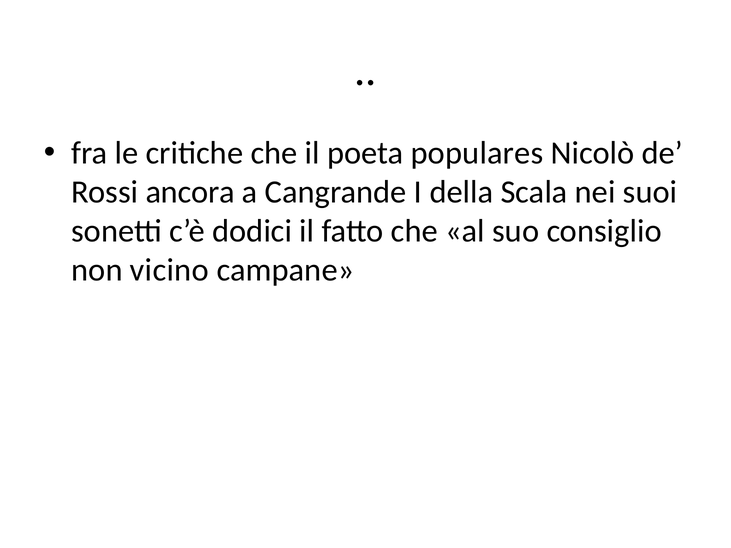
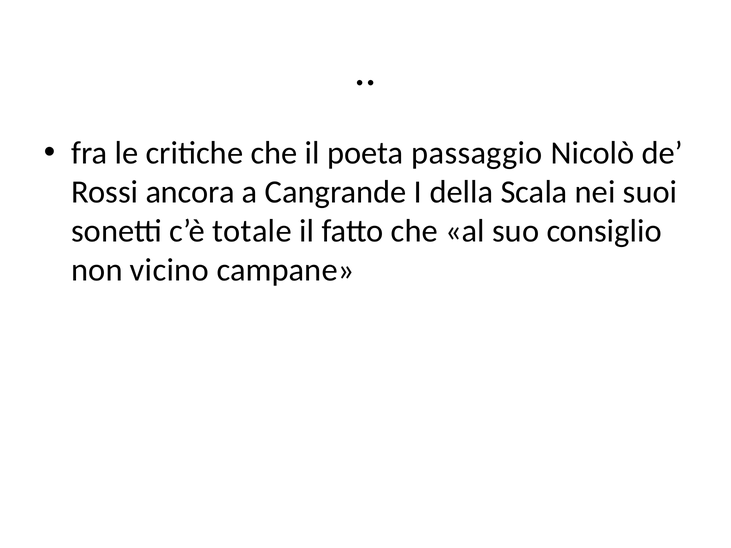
populares: populares -> passaggio
dodici: dodici -> totale
